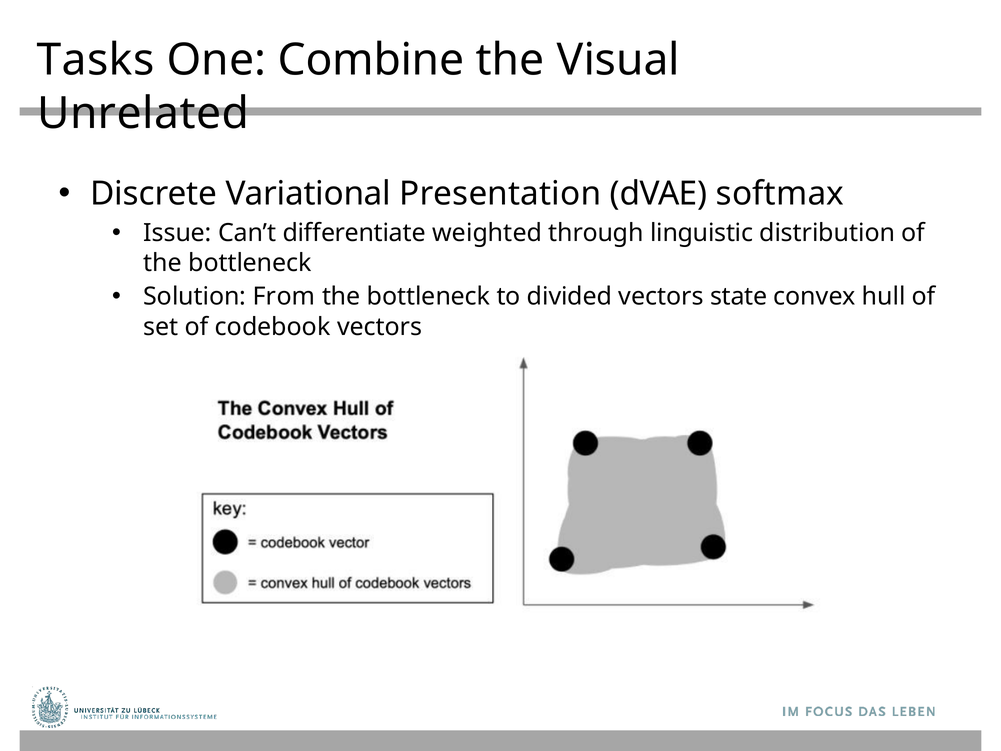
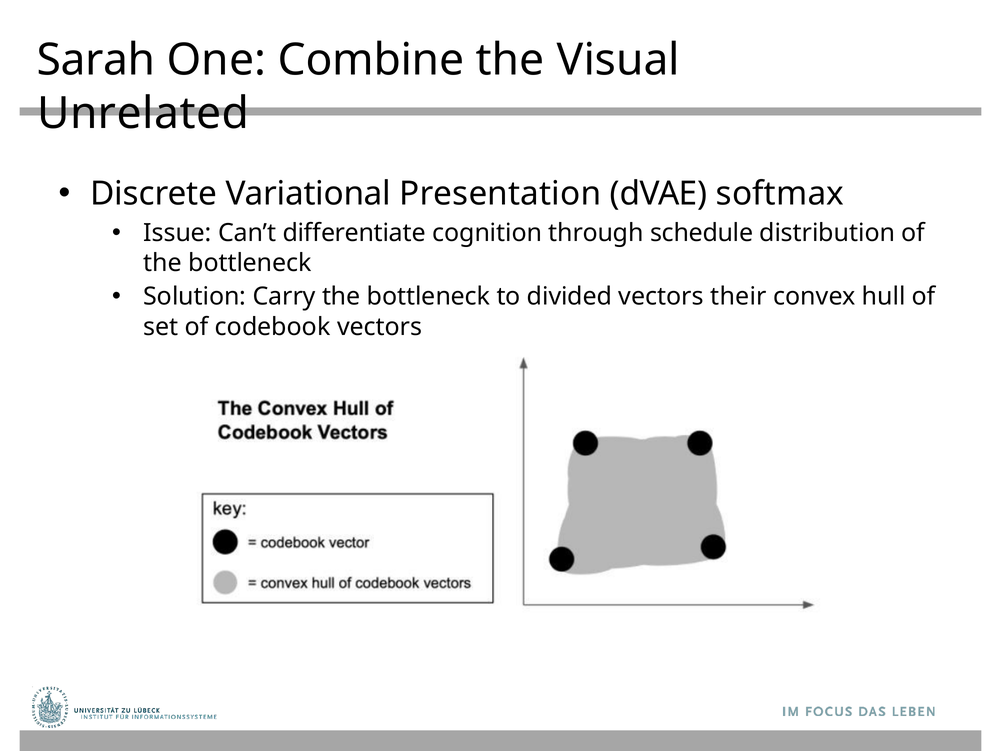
Tasks: Tasks -> Sarah
weighted: weighted -> cognition
linguistic: linguistic -> schedule
From: From -> Carry
state: state -> their
